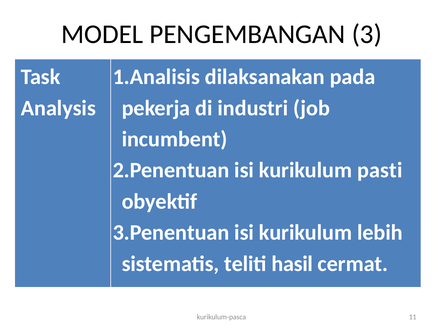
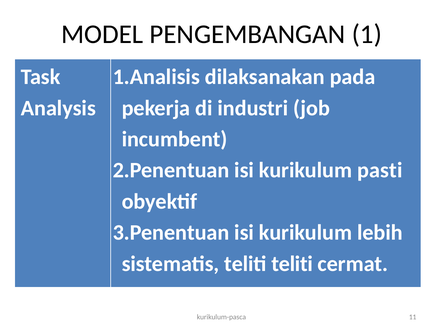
3: 3 -> 1
teliti hasil: hasil -> teliti
